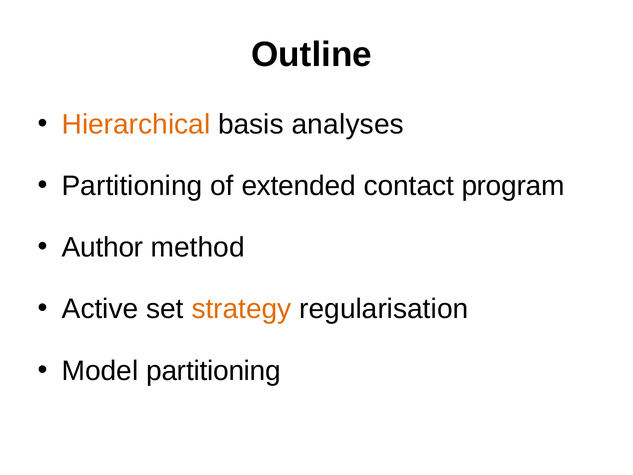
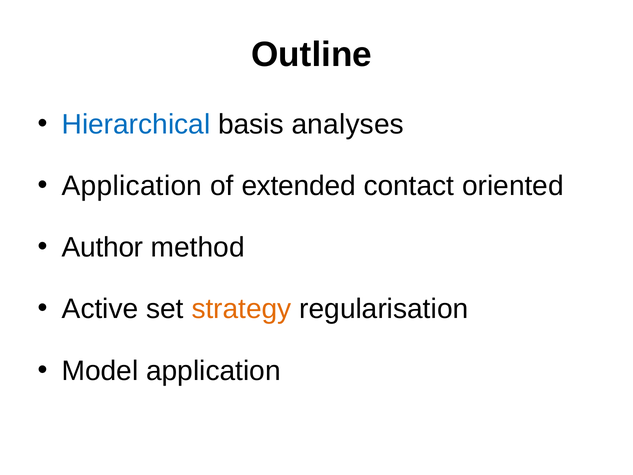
Hierarchical colour: orange -> blue
Partitioning at (132, 186): Partitioning -> Application
program: program -> oriented
Model partitioning: partitioning -> application
